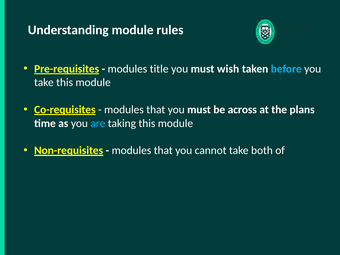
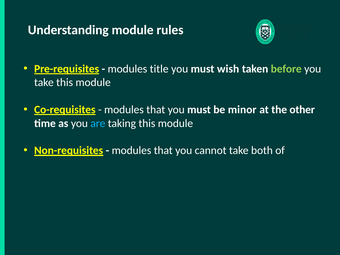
before colour: light blue -> light green
across: across -> minor
plans: plans -> other
